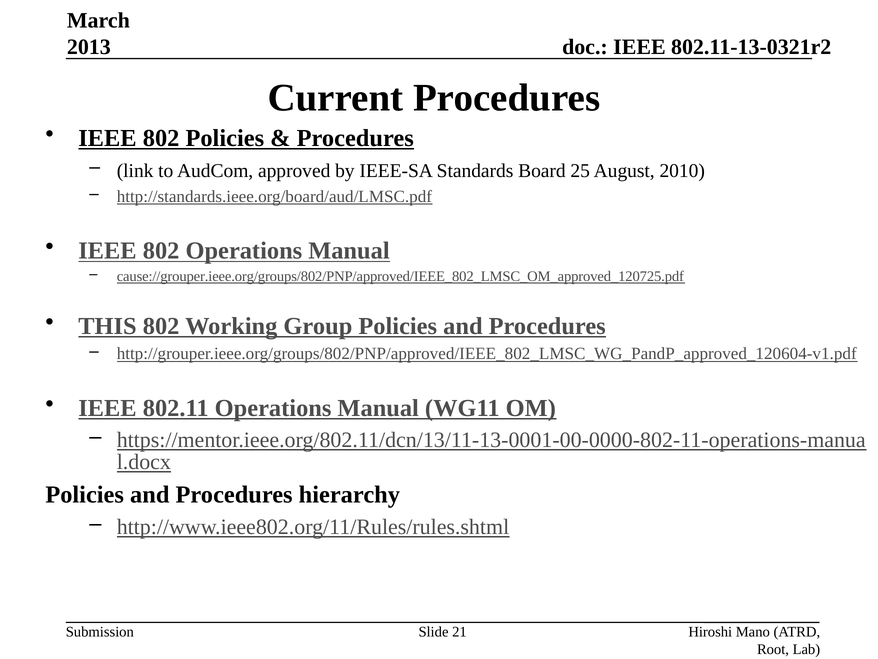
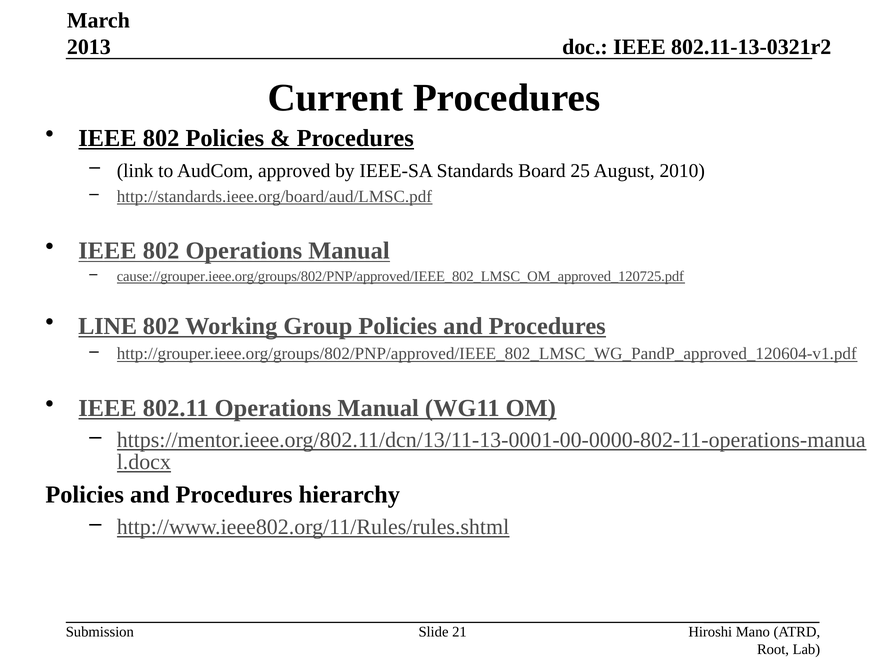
THIS: THIS -> LINE
